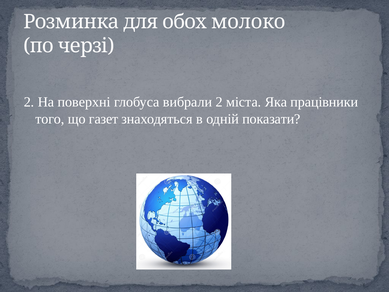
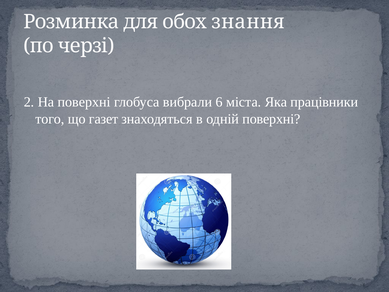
молоко: молоко -> знання
вибрали 2: 2 -> 6
одній показати: показати -> поверхні
